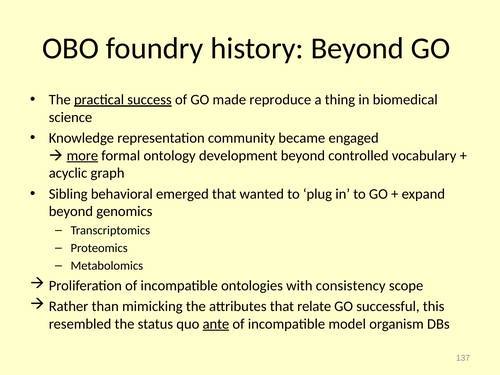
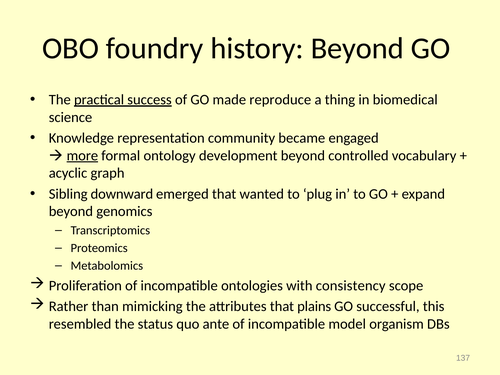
behavioral: behavioral -> downward
relate: relate -> plains
ante underline: present -> none
